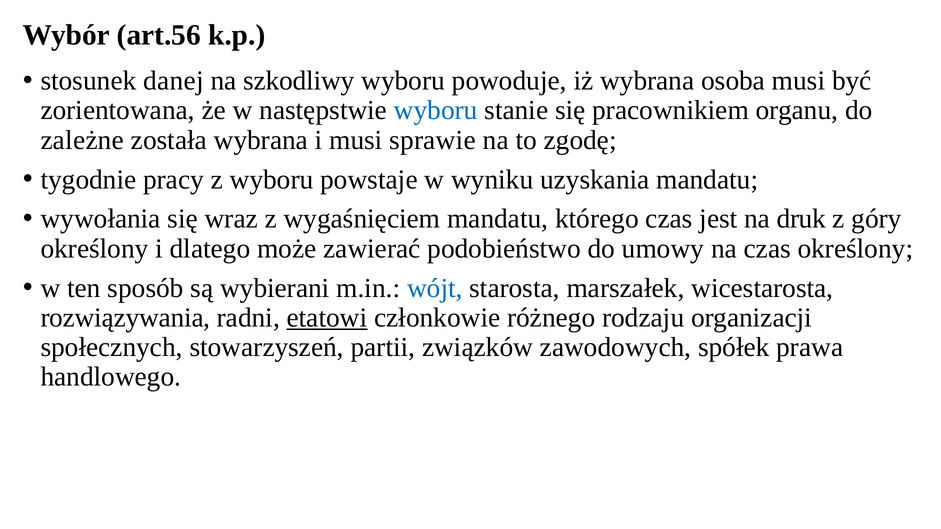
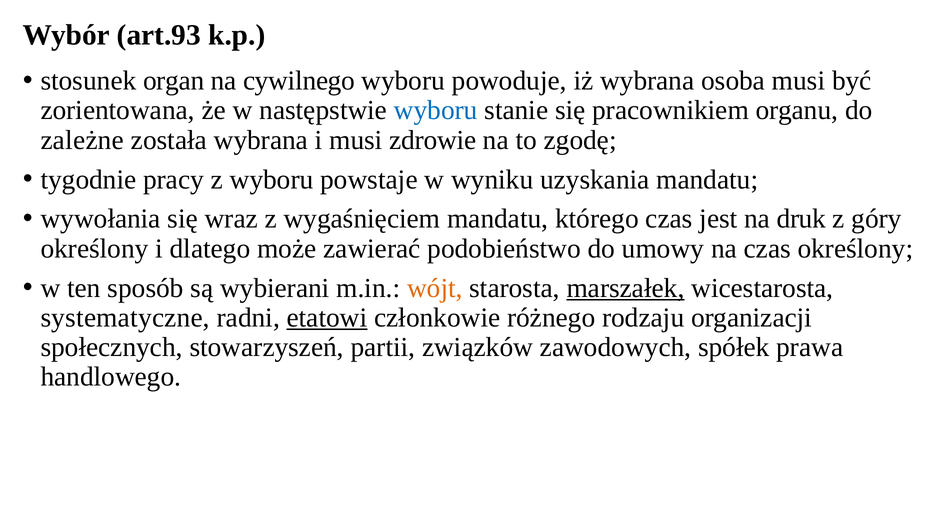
art.56: art.56 -> art.93
danej: danej -> organ
szkodliwy: szkodliwy -> cywilnego
sprawie: sprawie -> zdrowie
wójt colour: blue -> orange
marszałek underline: none -> present
rozwiązywania: rozwiązywania -> systematyczne
